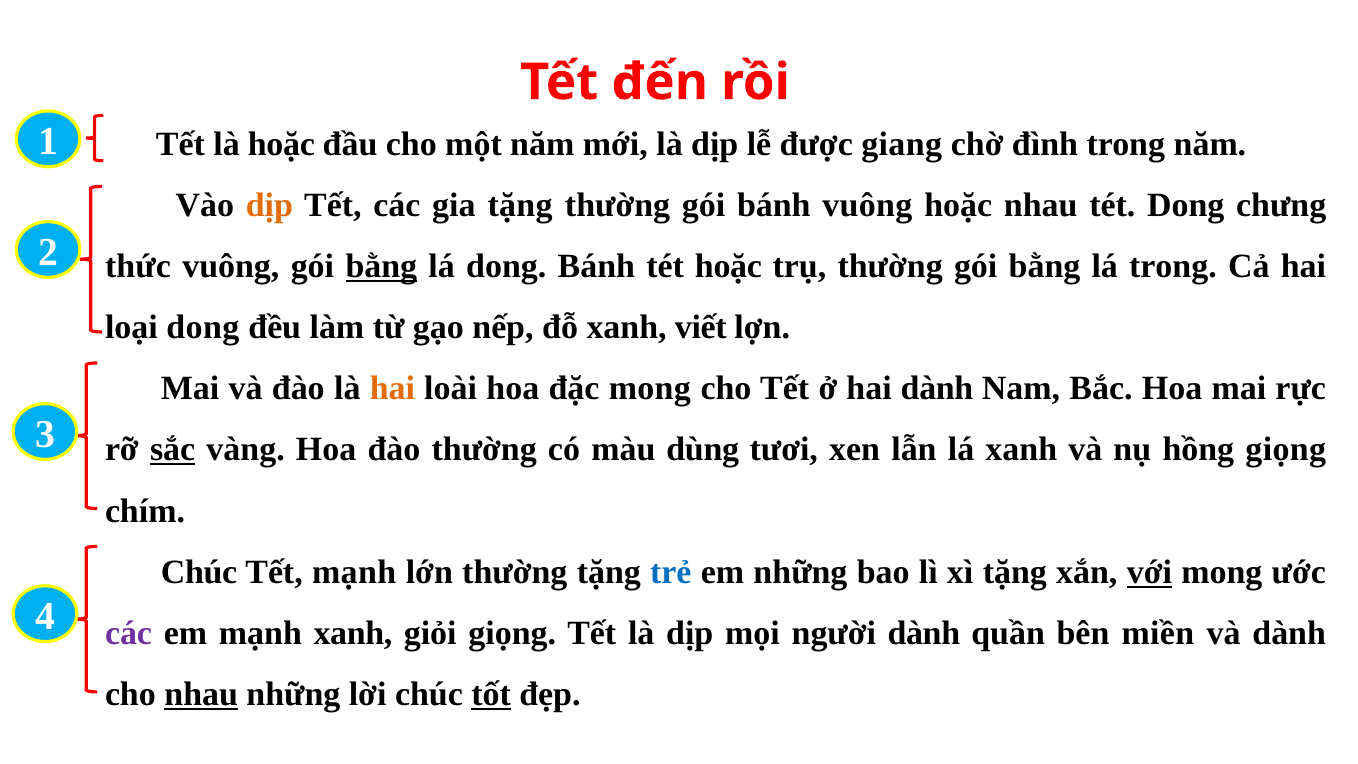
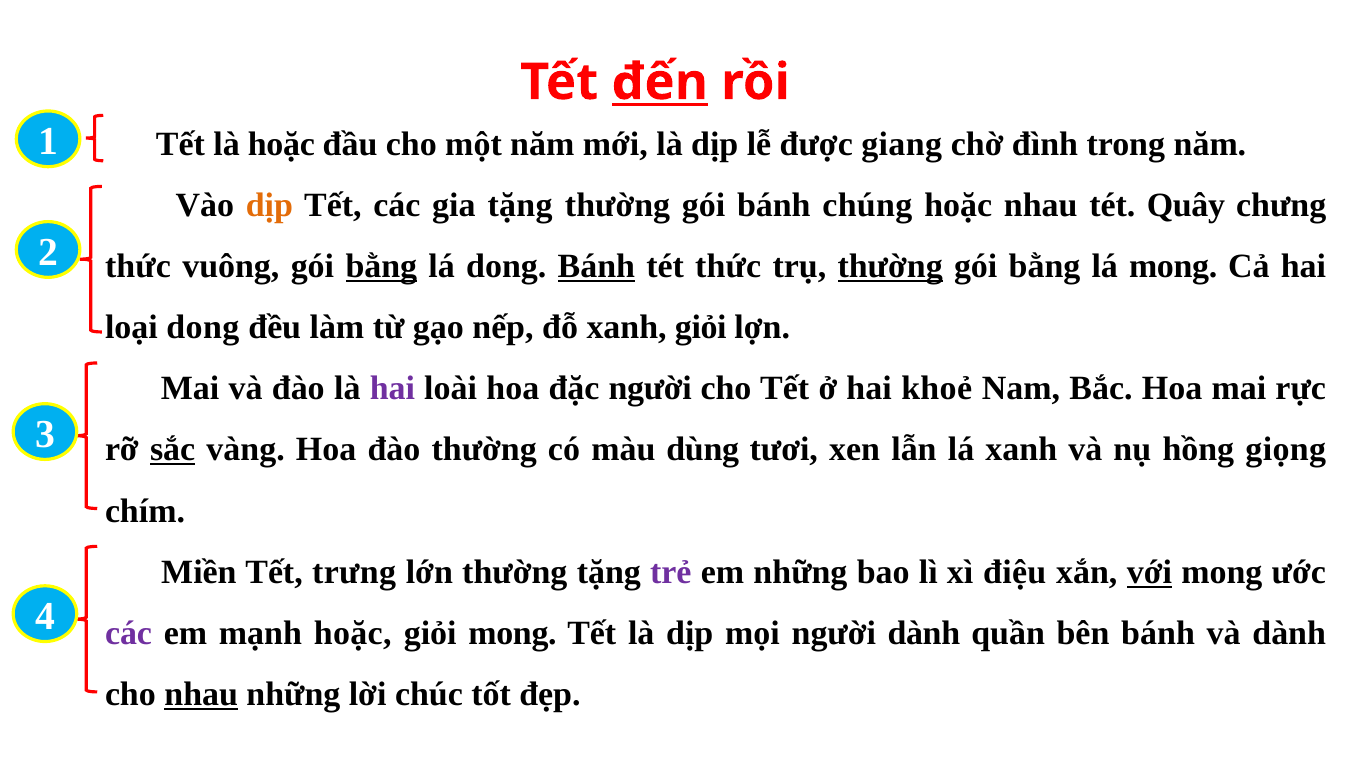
đến underline: none -> present
bánh vuông: vuông -> chúng
tét Dong: Dong -> Quây
Bánh at (596, 266) underline: none -> present
tét hoặc: hoặc -> thức
thường at (890, 266) underline: none -> present
lá trong: trong -> mong
xanh viết: viết -> giỏi
hai at (392, 388) colour: orange -> purple
đặc mong: mong -> người
hai dành: dành -> khoẻ
Chúc at (199, 572): Chúc -> Miền
Tết mạnh: mạnh -> trưng
trẻ colour: blue -> purple
xì tặng: tặng -> điệu
mạnh xanh: xanh -> hoặc
giỏi giọng: giọng -> mong
bên miền: miền -> bánh
tốt underline: present -> none
